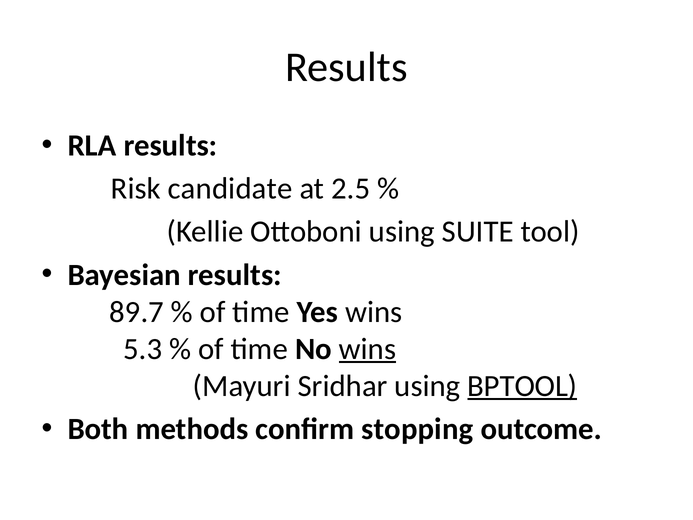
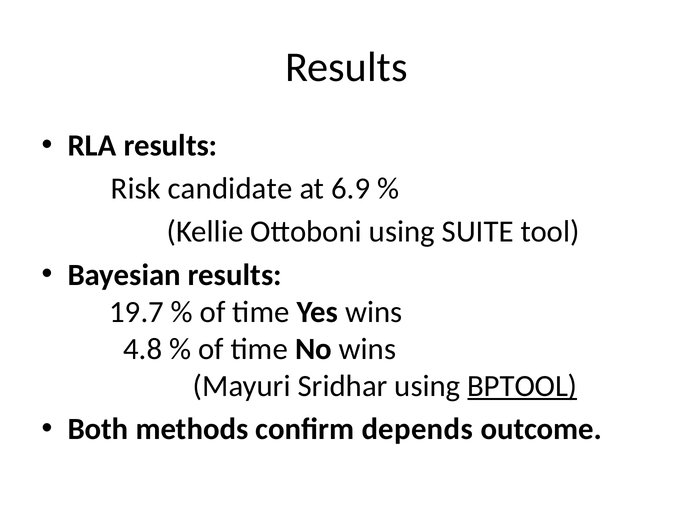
2.5: 2.5 -> 6.9
89.7: 89.7 -> 19.7
5.3: 5.3 -> 4.8
wins at (368, 349) underline: present -> none
stopping: stopping -> depends
